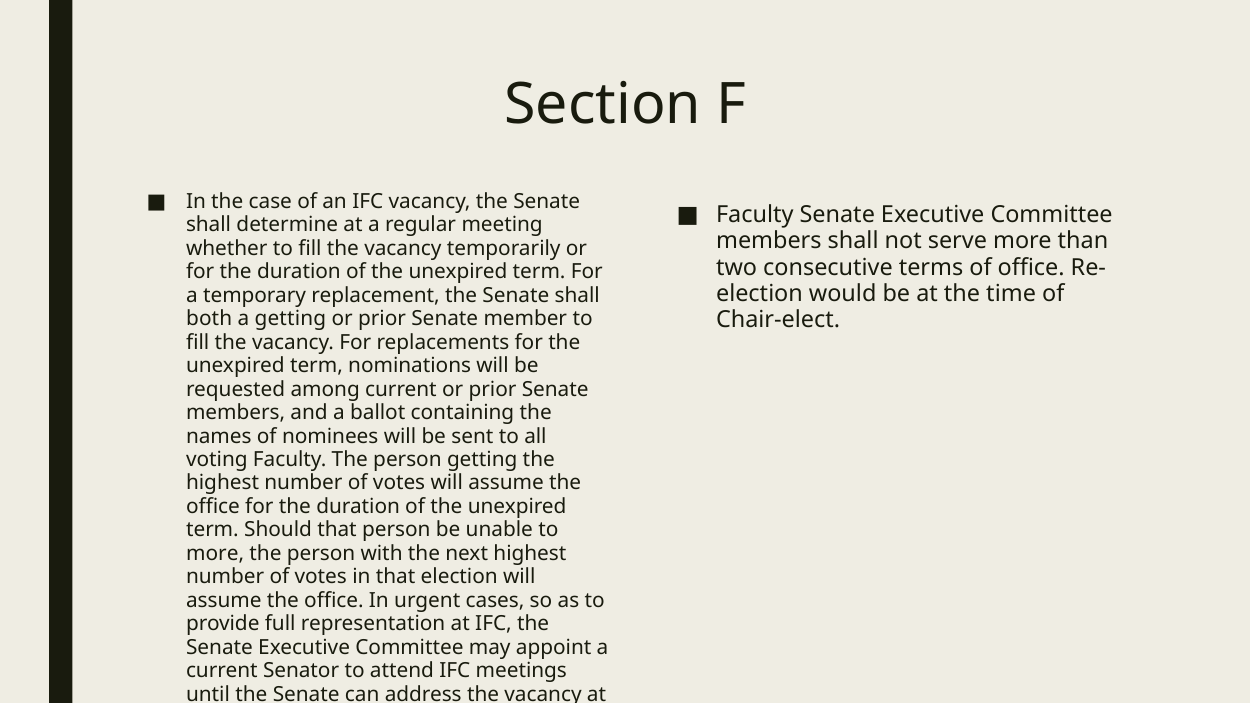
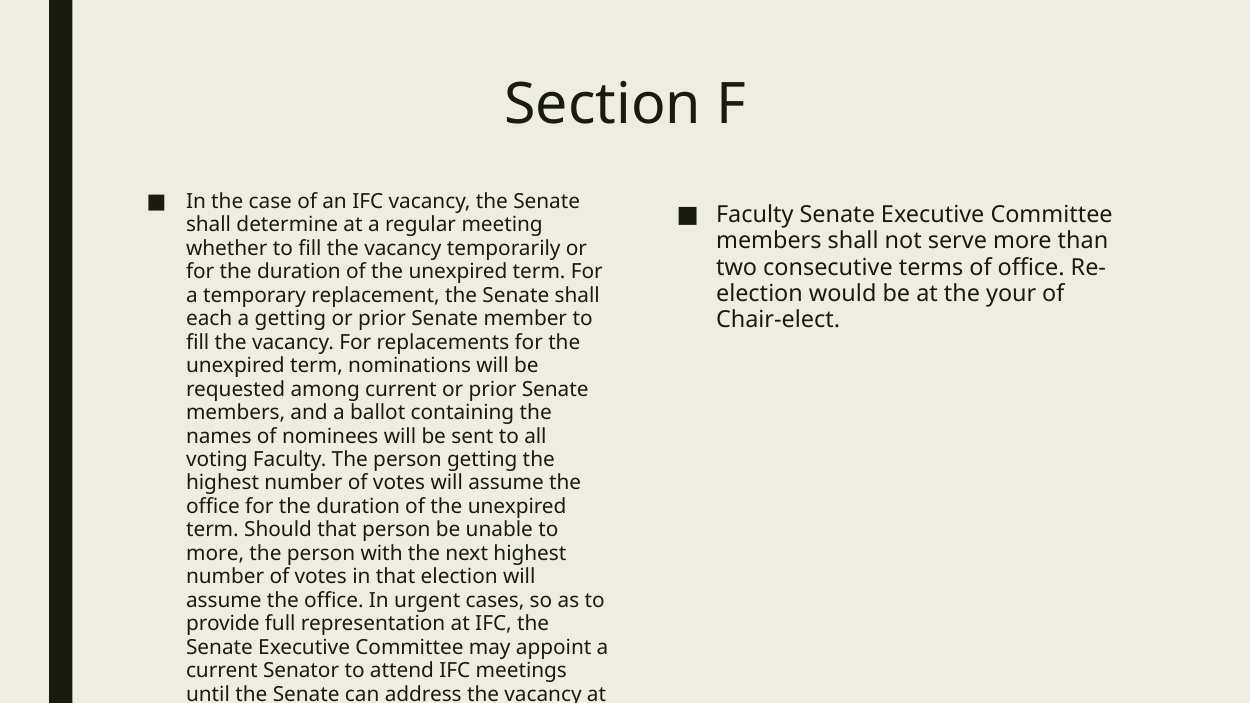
time: time -> your
both: both -> each
